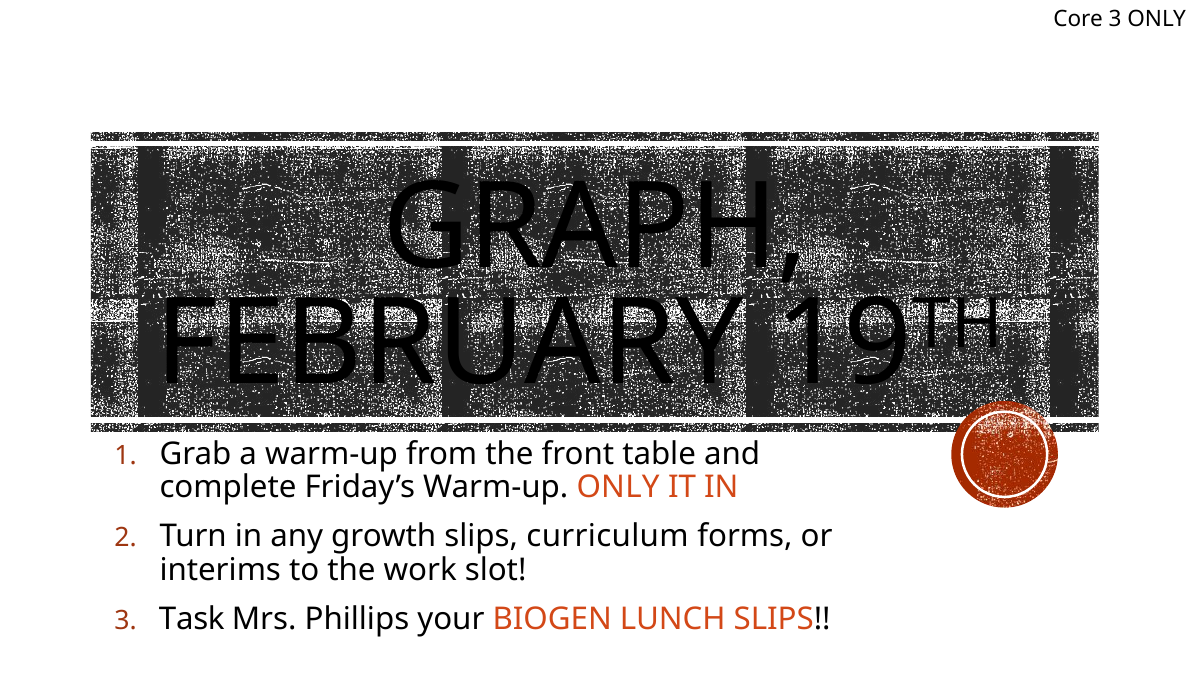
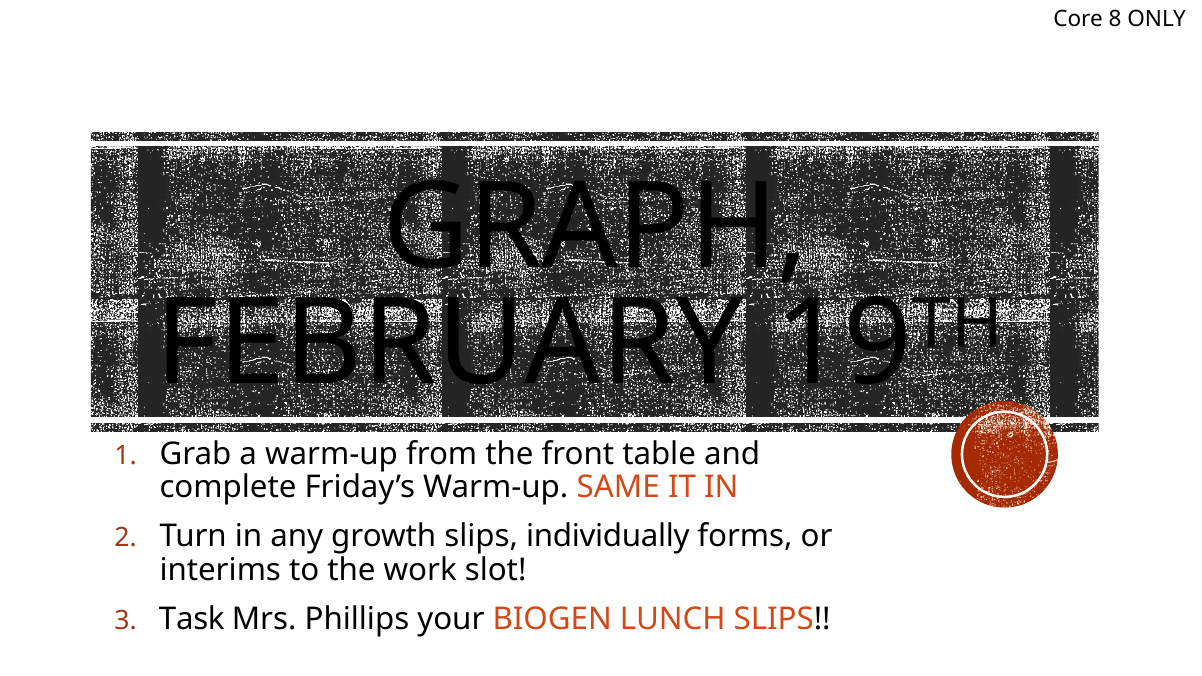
Core 3: 3 -> 8
Warm-up ONLY: ONLY -> SAME
curriculum: curriculum -> individually
